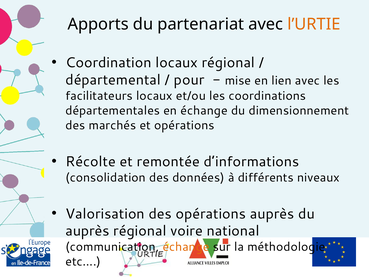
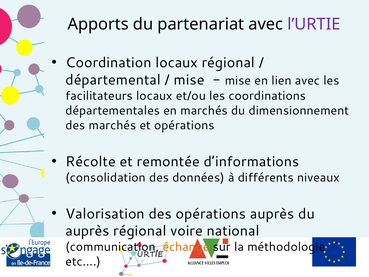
l’URTIE colour: orange -> purple
pour at (189, 80): pour -> mise
en échange: échange -> marchés
